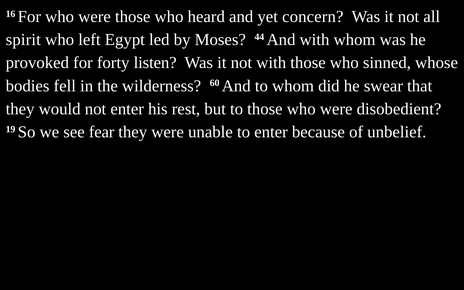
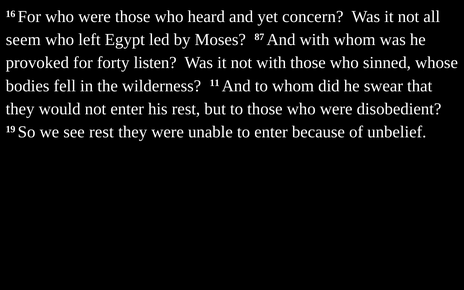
spirit: spirit -> seem
44: 44 -> 87
60: 60 -> 11
see fear: fear -> rest
